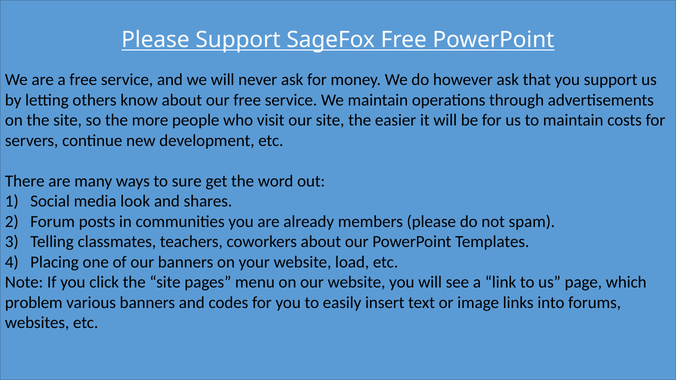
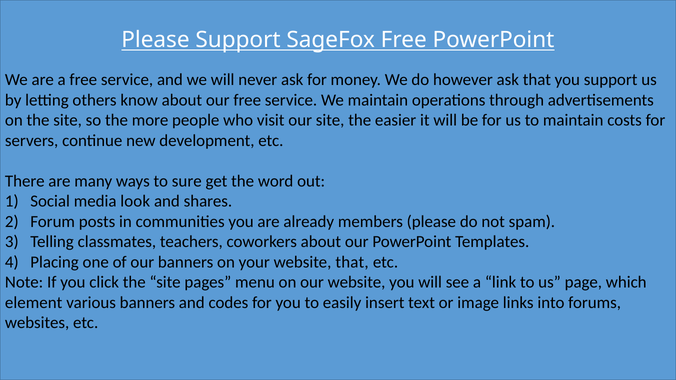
website load: load -> that
problem: problem -> element
